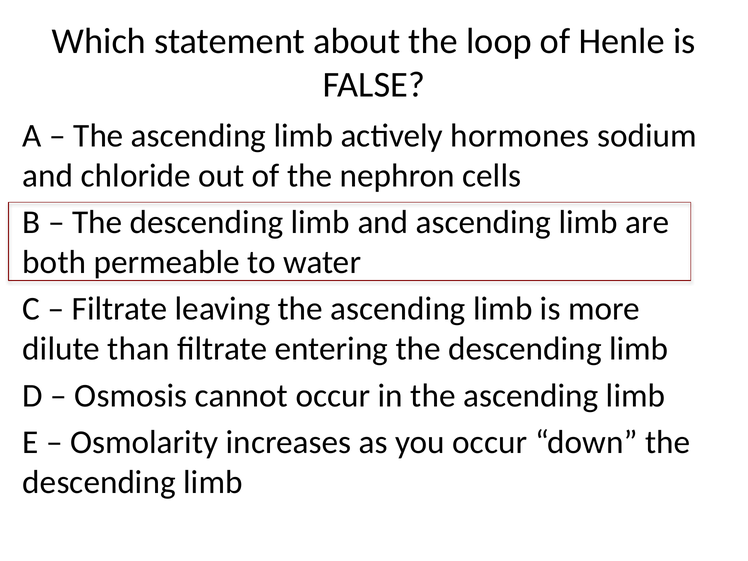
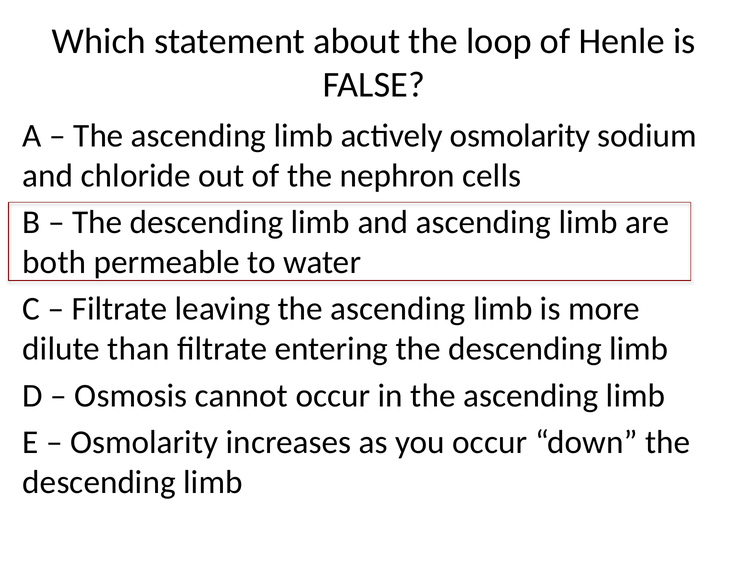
actively hormones: hormones -> osmolarity
